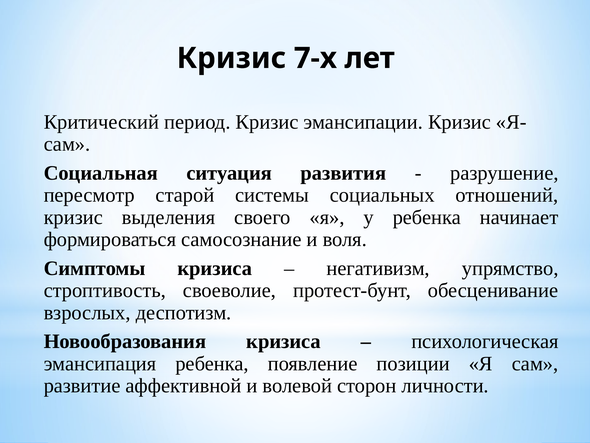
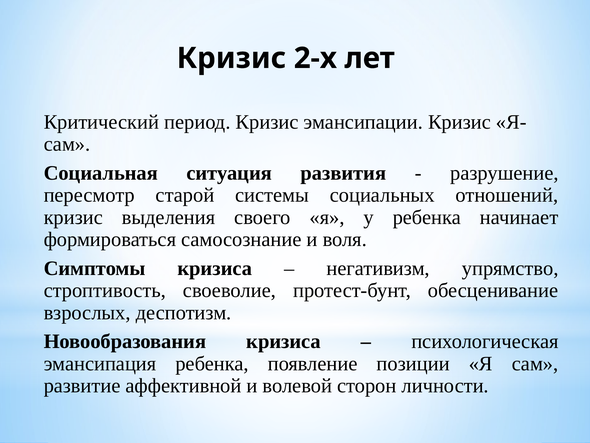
7-х: 7-х -> 2-х
